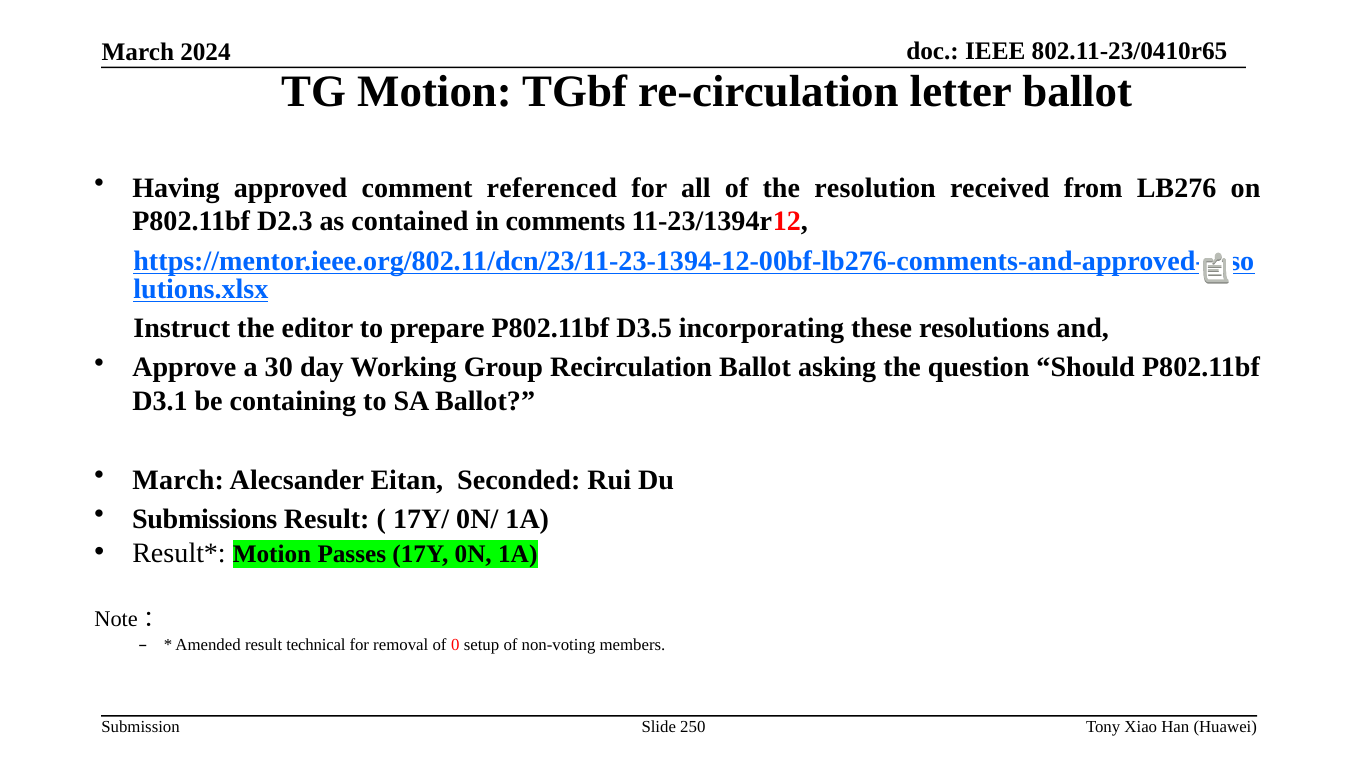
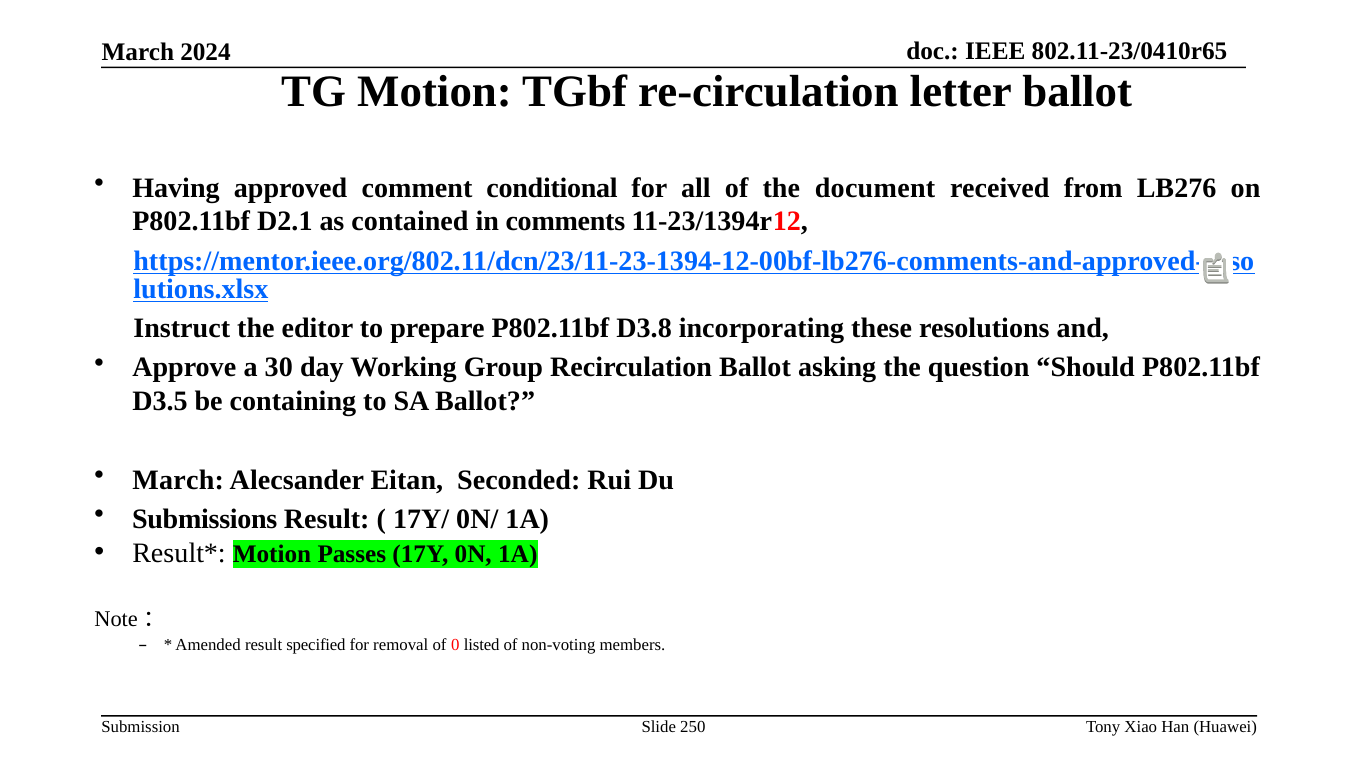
referenced: referenced -> conditional
resolution: resolution -> document
D2.3: D2.3 -> D2.1
D3.5: D3.5 -> D3.8
D3.1: D3.1 -> D3.5
technical: technical -> specified
setup: setup -> listed
